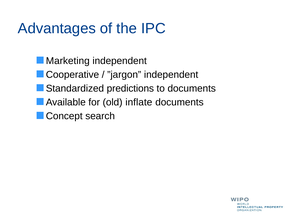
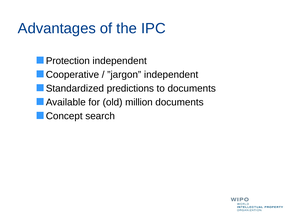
Marketing: Marketing -> Protection
inflate: inflate -> million
